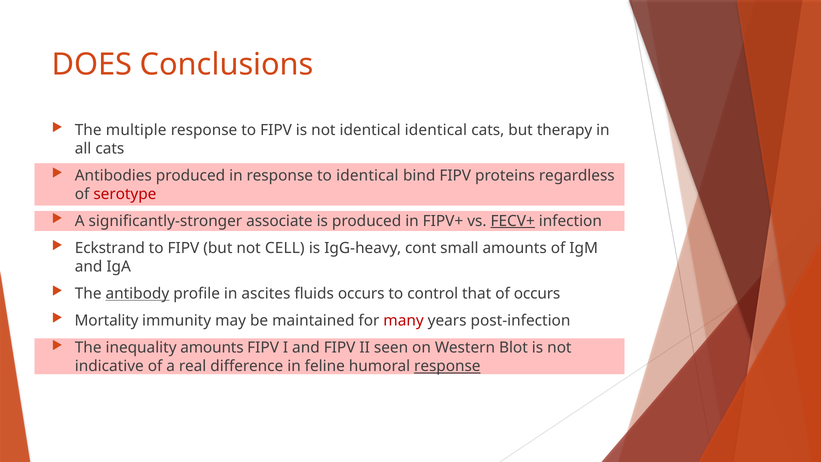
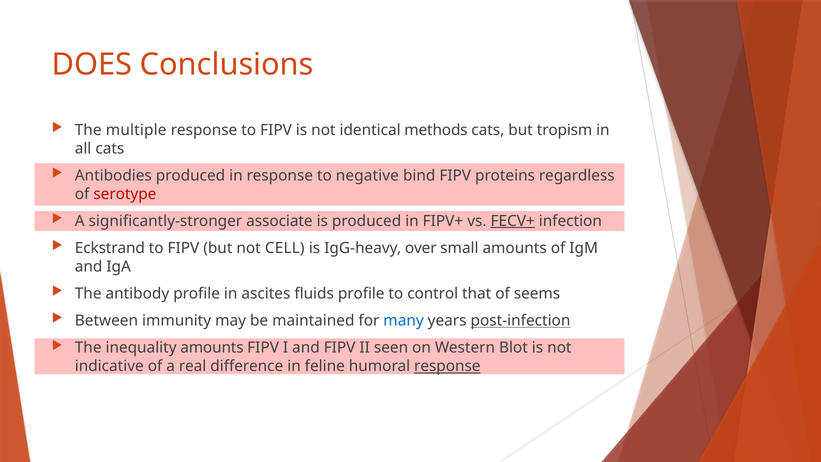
identical identical: identical -> methods
therapy: therapy -> tropism
to identical: identical -> negative
cont: cont -> over
antibody underline: present -> none
fluids occurs: occurs -> profile
of occurs: occurs -> seems
Mortality: Mortality -> Between
many colour: red -> blue
post-infection underline: none -> present
